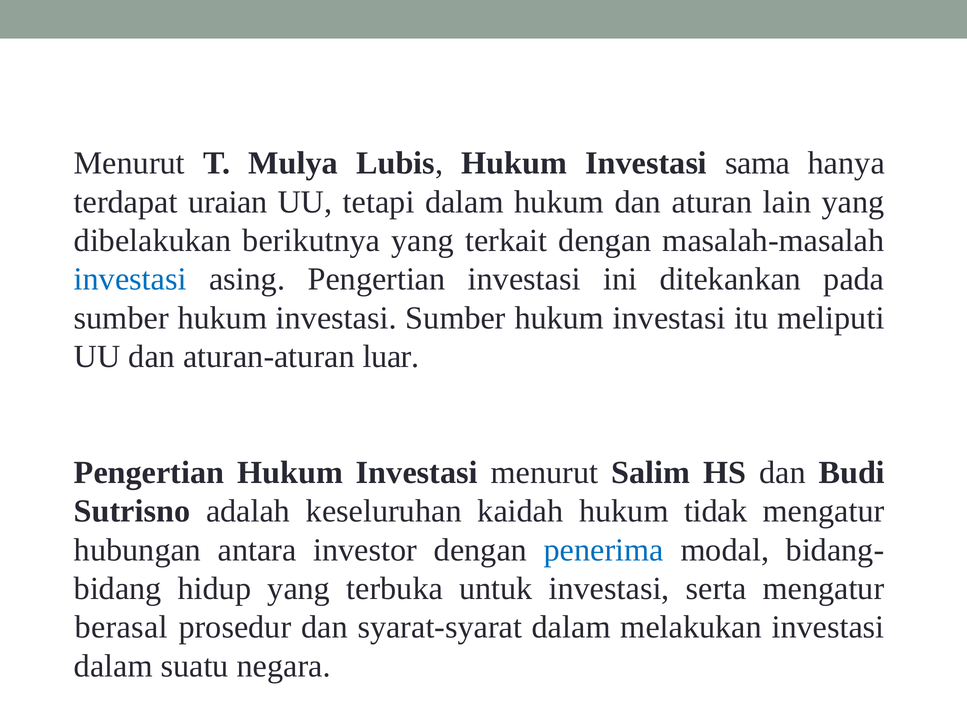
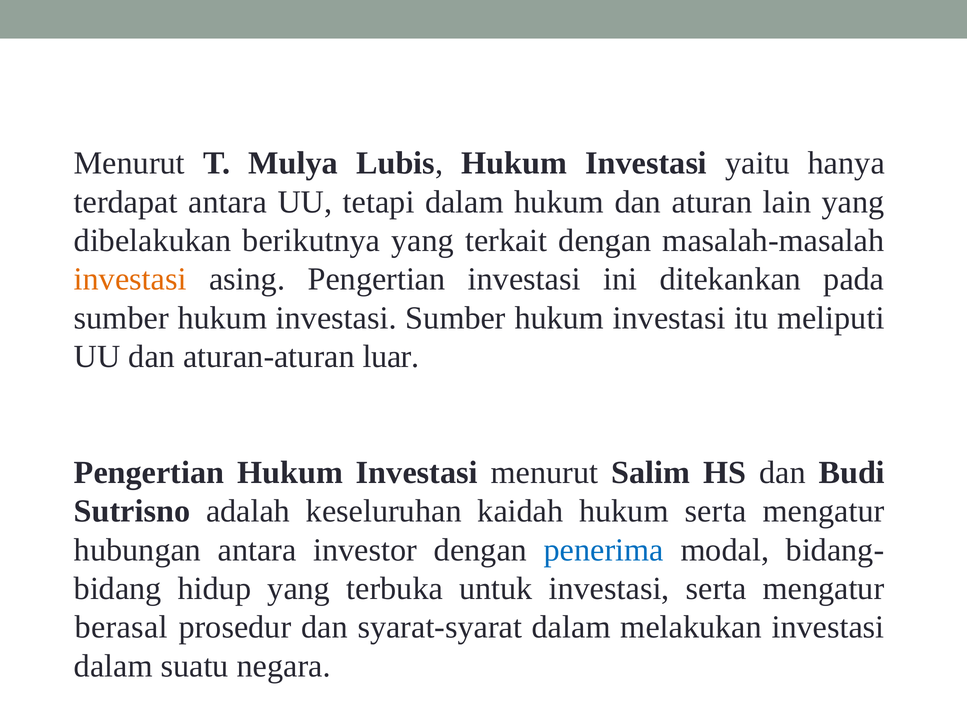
sama: sama -> yaitu
terdapat uraian: uraian -> antara
investasi at (130, 279) colour: blue -> orange
hukum tidak: tidak -> serta
